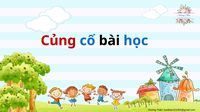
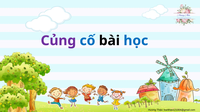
Củng colour: red -> purple
